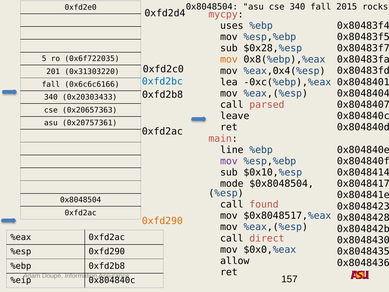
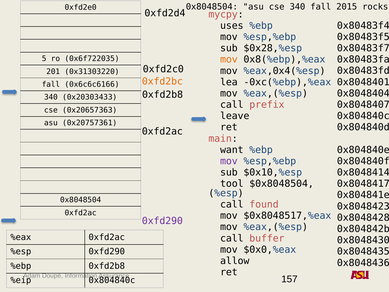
0xfd2bc colour: blue -> orange
parsed: parsed -> prefix
line: line -> want
mode: mode -> tool
0xfd290 at (162, 221) colour: orange -> purple
direct: direct -> buffer
